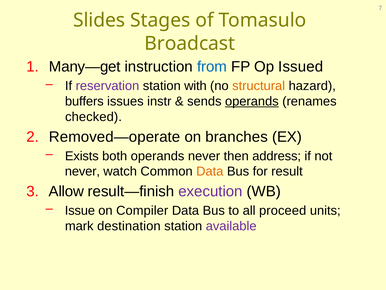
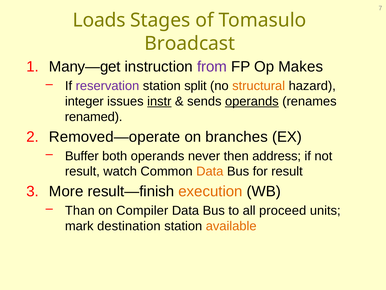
Slides: Slides -> Loads
from colour: blue -> purple
Issued: Issued -> Makes
with: with -> split
buffers: buffers -> integer
instr underline: none -> present
checked: checked -> renamed
Exists: Exists -> Buffer
never at (82, 171): never -> result
Allow: Allow -> More
execution colour: purple -> orange
Issue: Issue -> Than
available colour: purple -> orange
